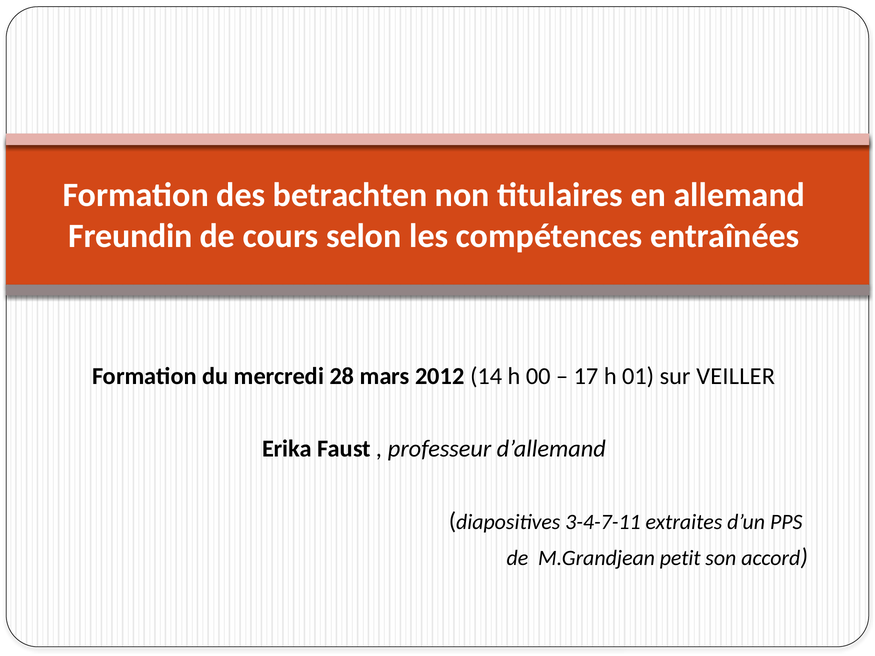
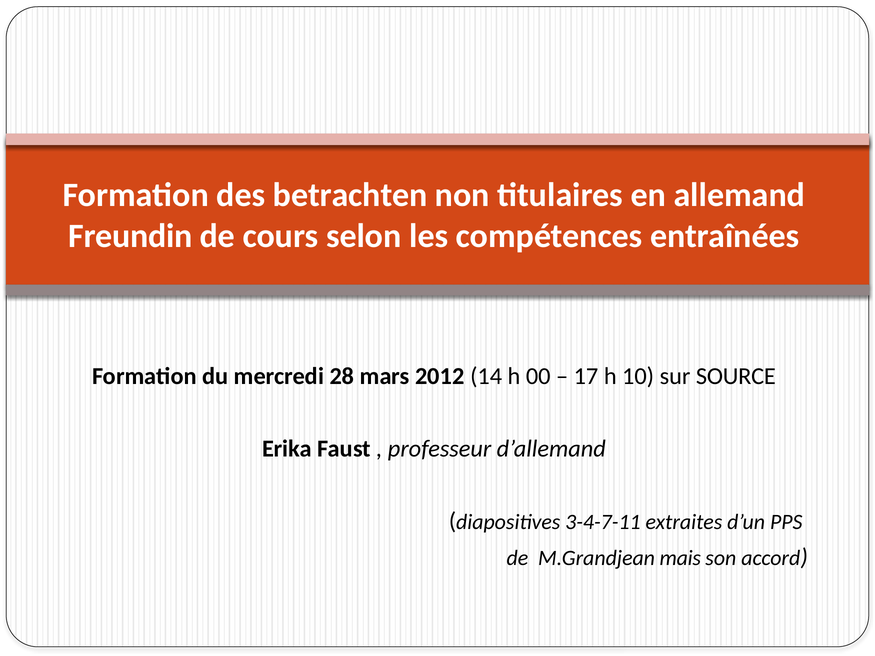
01: 01 -> 10
VEILLER: VEILLER -> SOURCE
petit: petit -> mais
